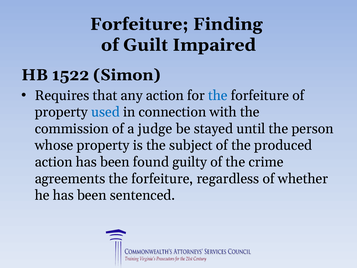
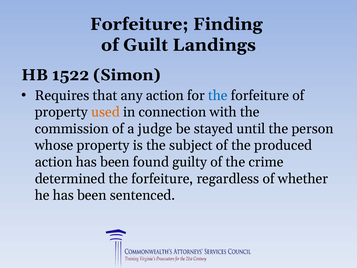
Impaired: Impaired -> Landings
used colour: blue -> orange
agreements: agreements -> determined
